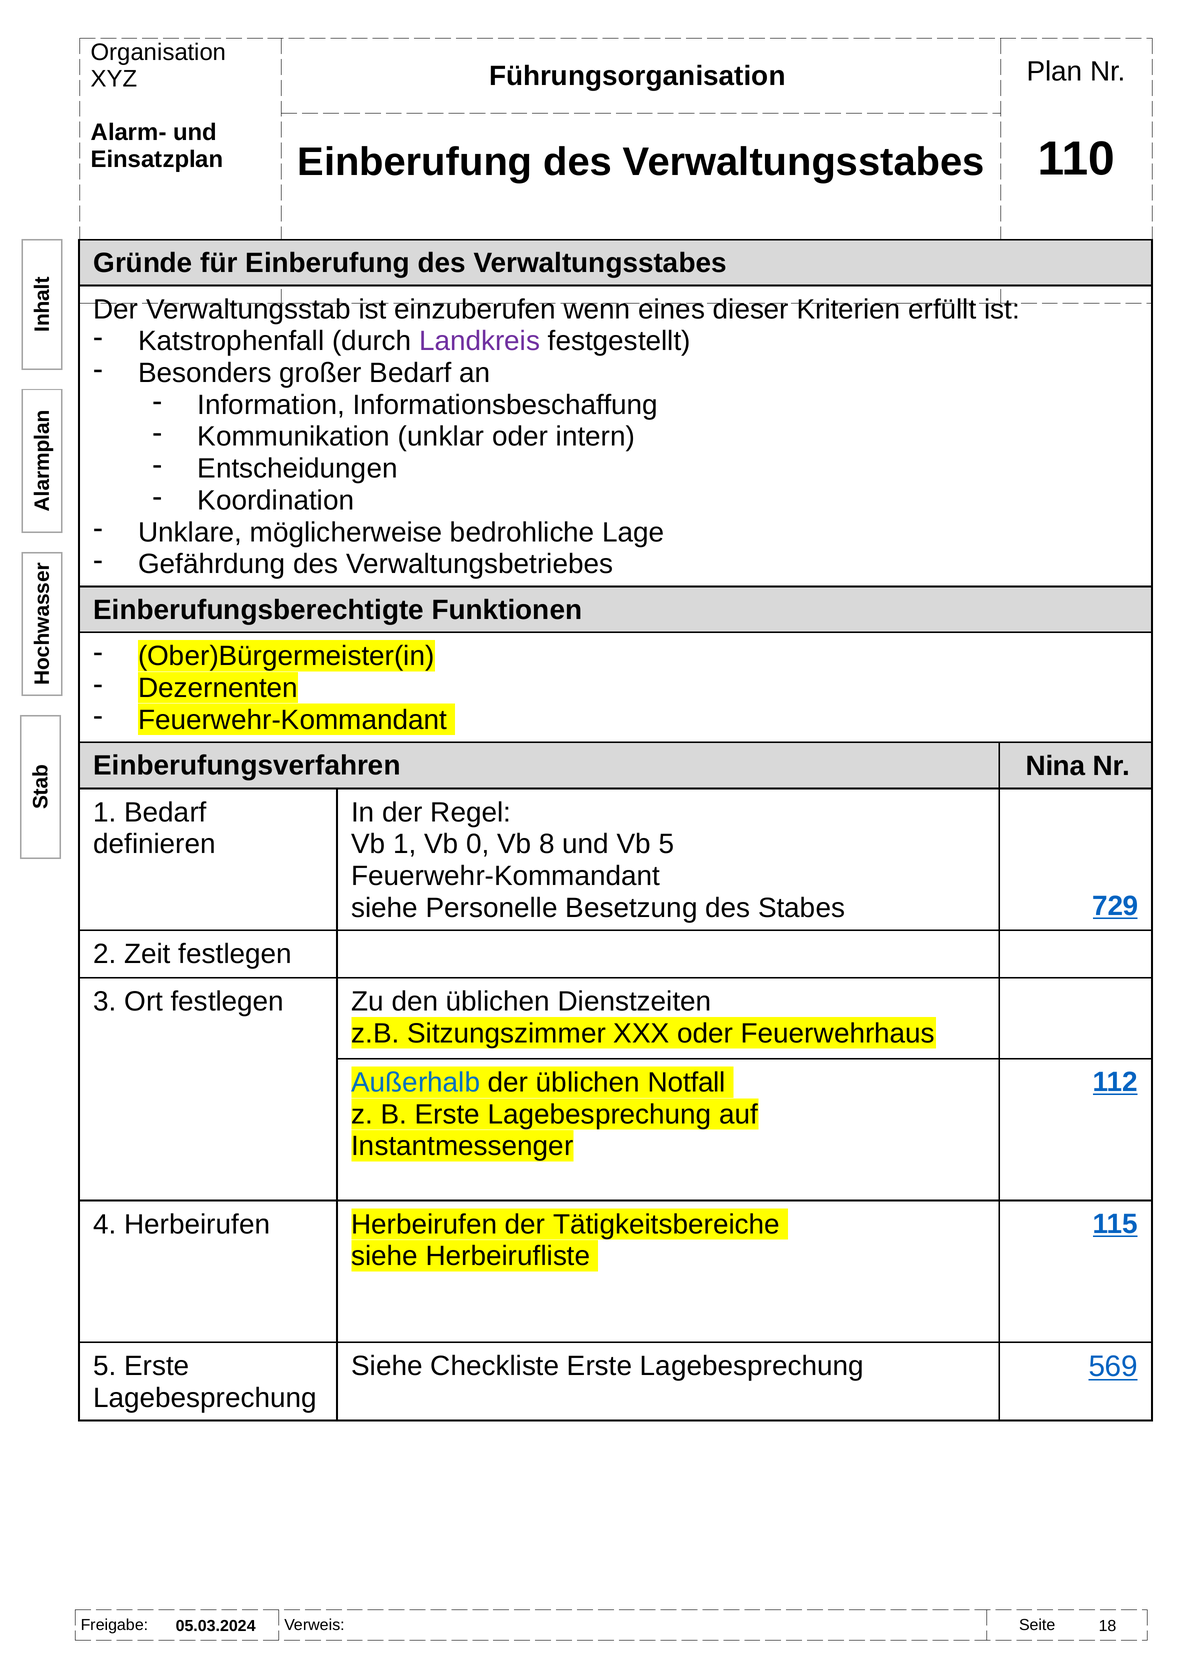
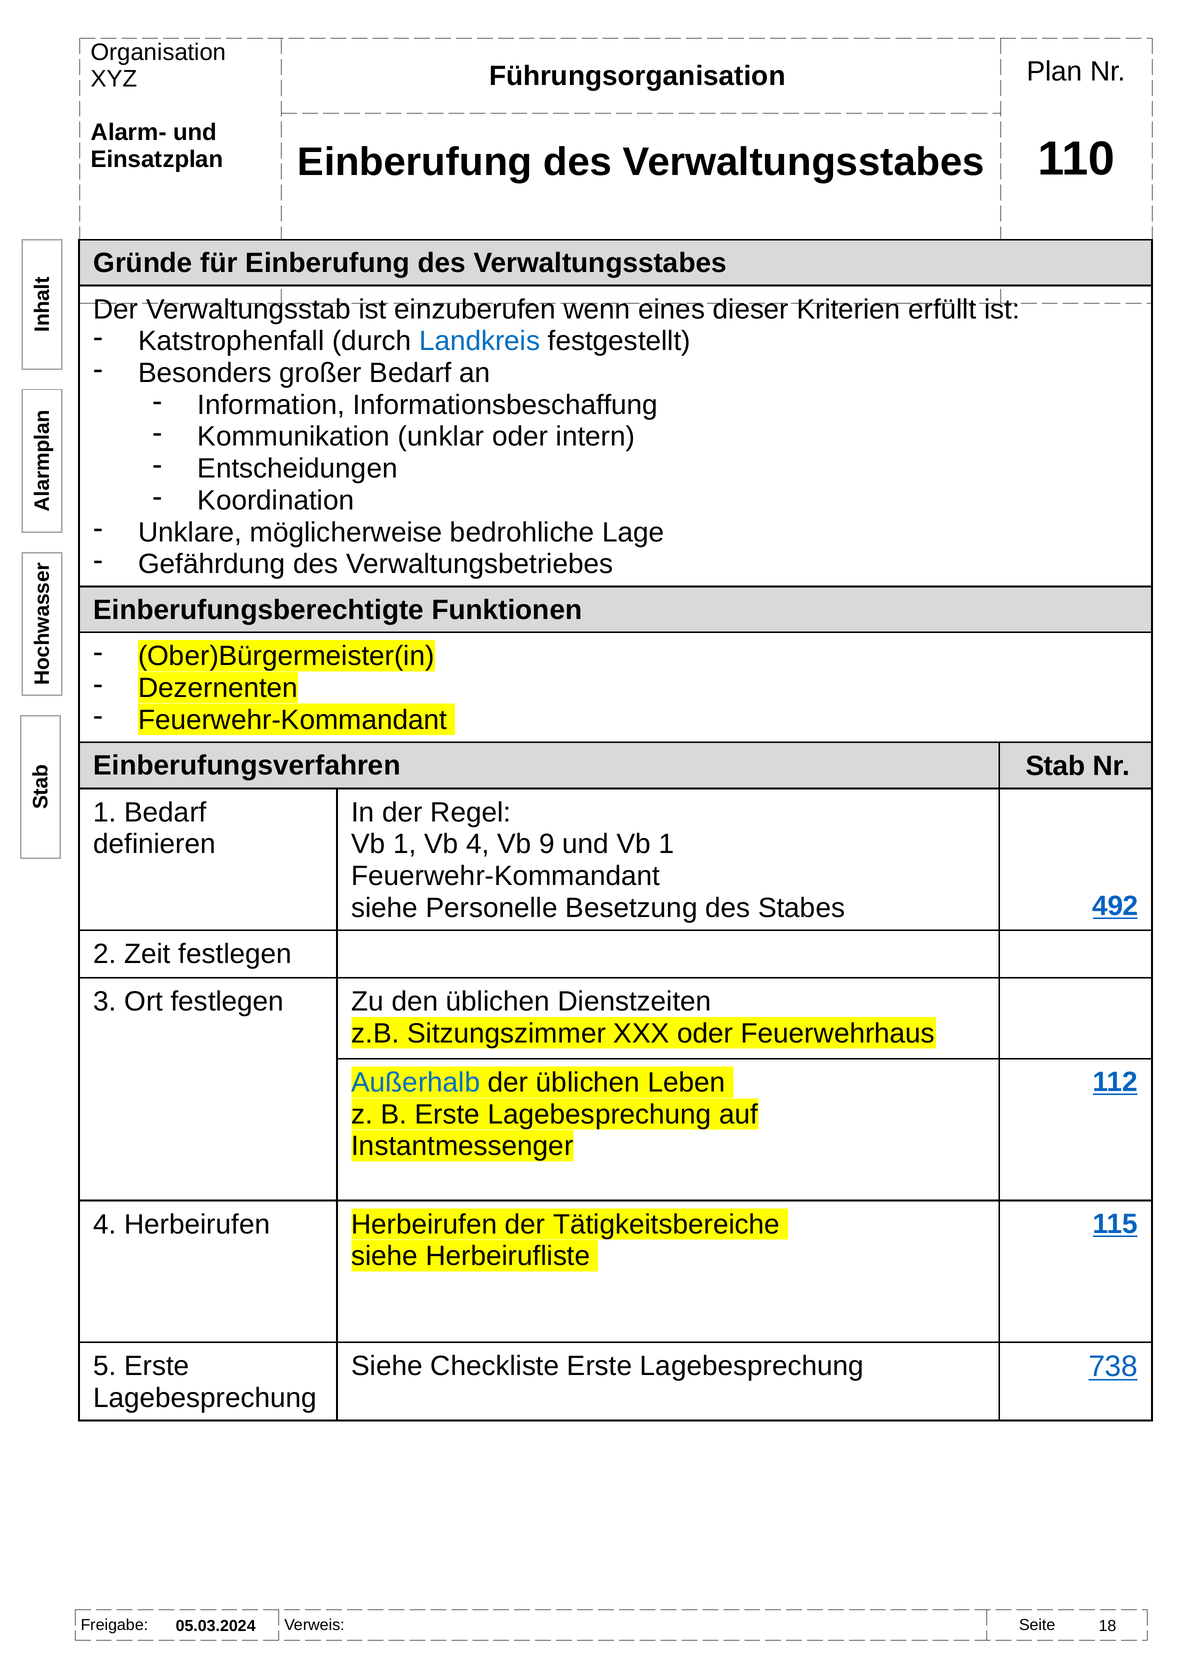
Landkreis colour: purple -> blue
Nina: Nina -> Stab
Vb 0: 0 -> 4
8: 8 -> 9
und Vb 5: 5 -> 1
729: 729 -> 492
Notfall: Notfall -> Leben
569: 569 -> 738
